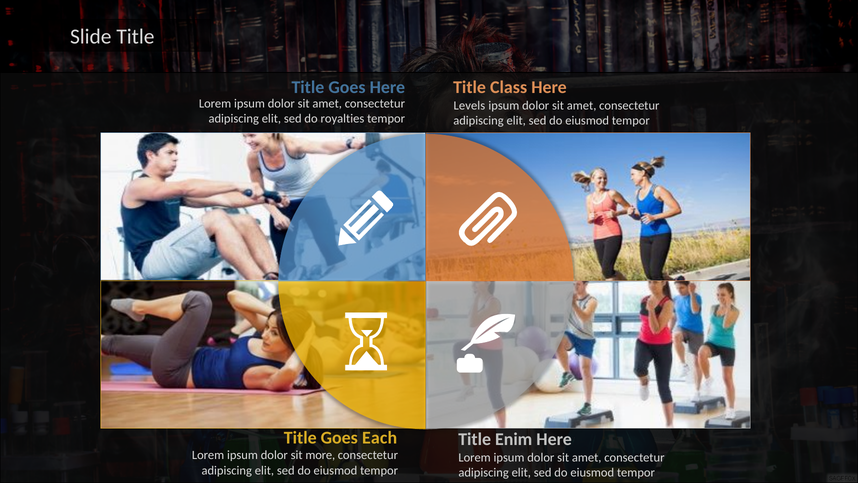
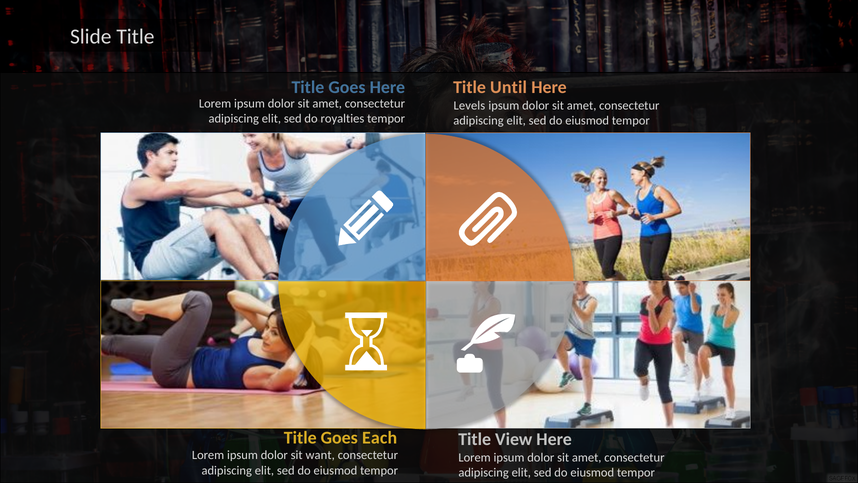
Class: Class -> Until
Enim: Enim -> View
more: more -> want
